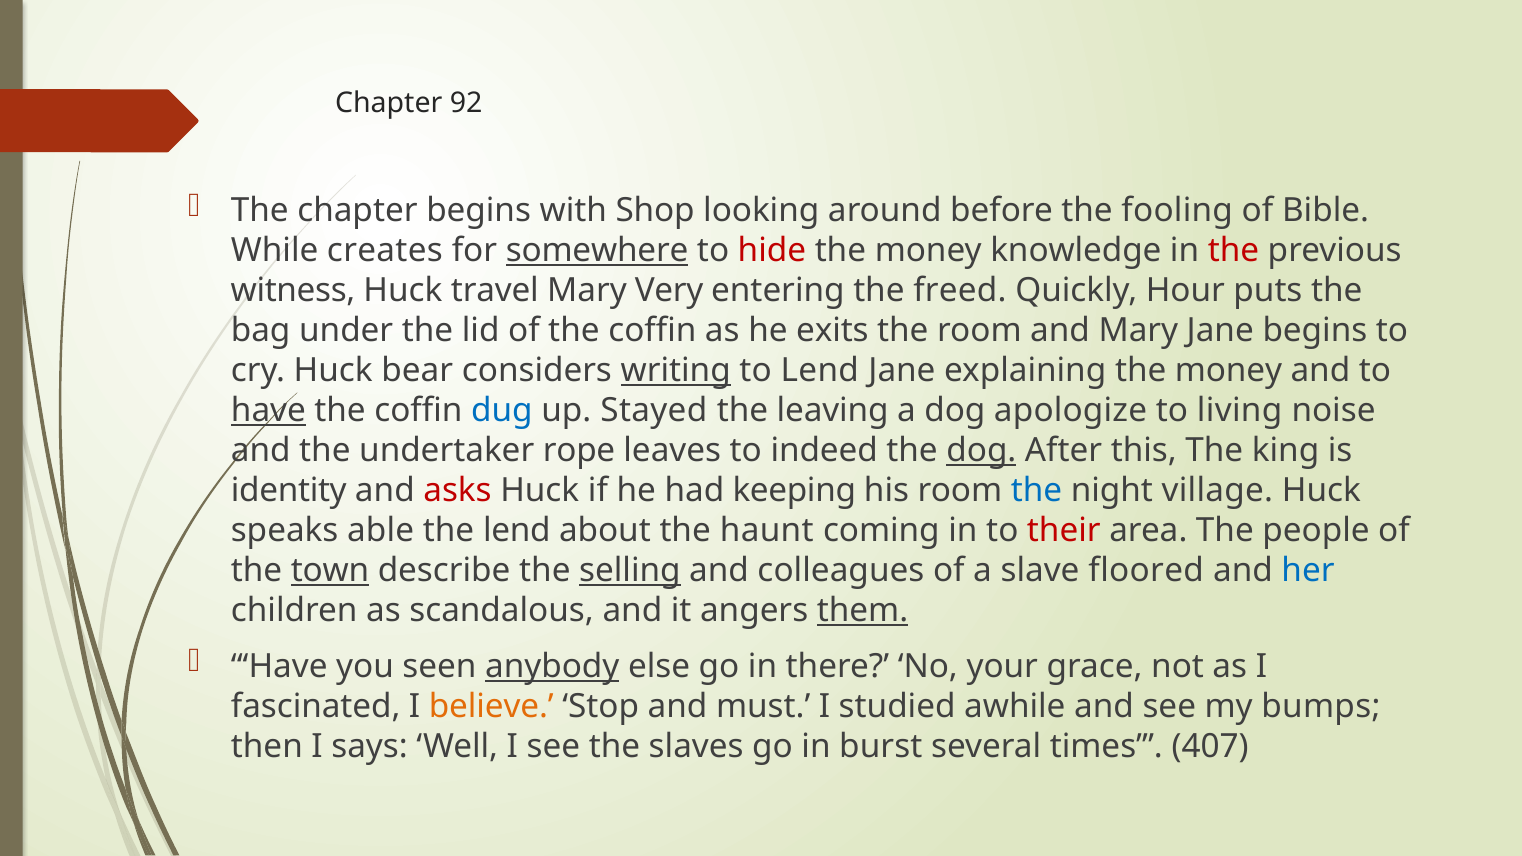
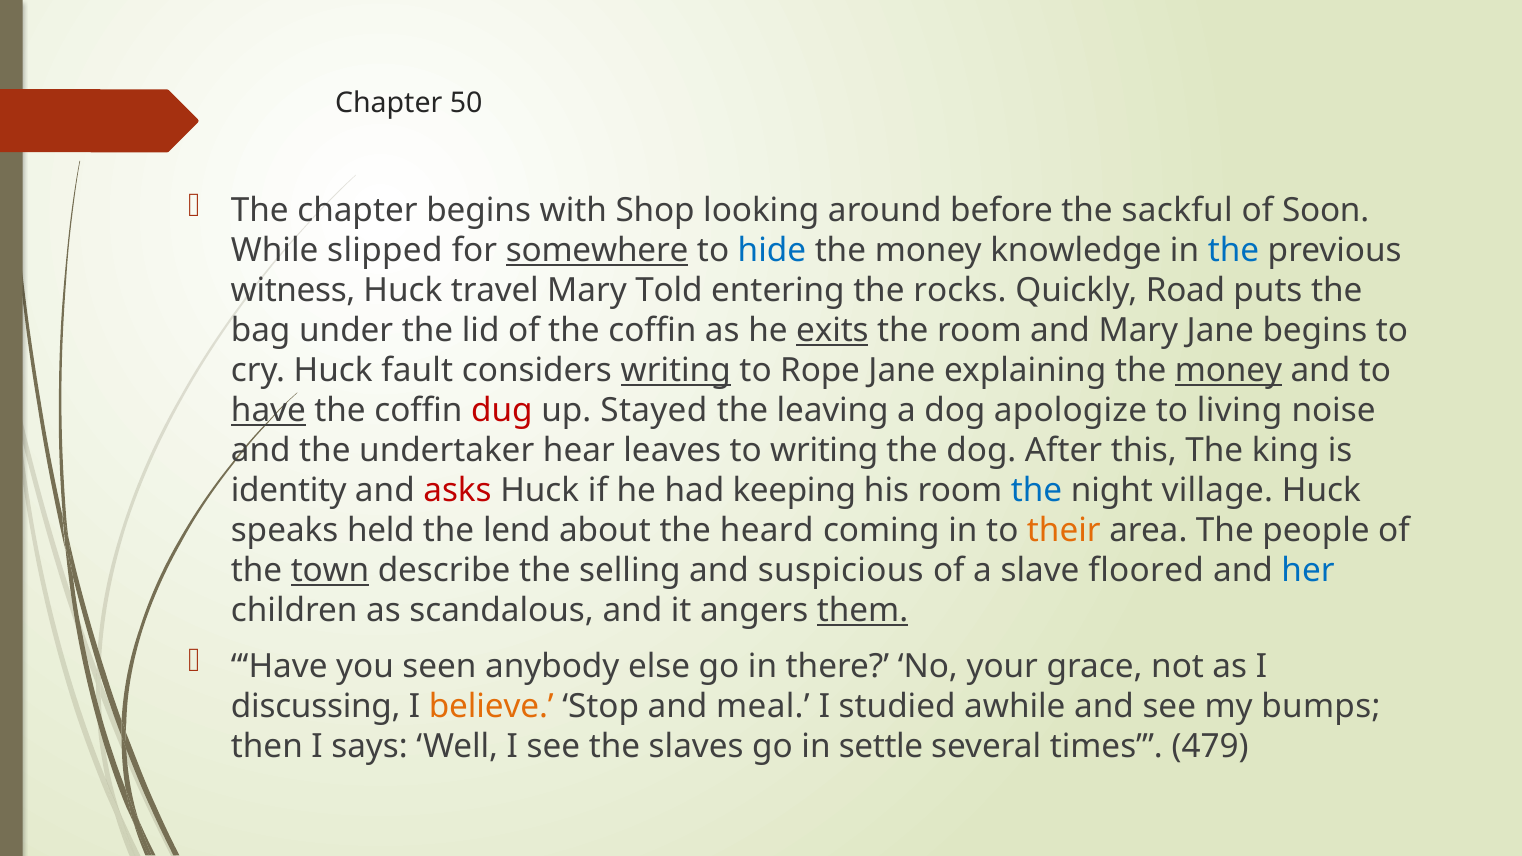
92: 92 -> 50
fooling: fooling -> sackful
Bible: Bible -> Soon
creates: creates -> slipped
hide colour: red -> blue
the at (1234, 251) colour: red -> blue
Very: Very -> Told
freed: freed -> rocks
Hour: Hour -> Road
exits underline: none -> present
bear: bear -> fault
to Lend: Lend -> Rope
money at (1229, 371) underline: none -> present
dug colour: blue -> red
rope: rope -> hear
to indeed: indeed -> writing
dog at (981, 451) underline: present -> none
able: able -> held
haunt: haunt -> heard
their colour: red -> orange
selling underline: present -> none
colleagues: colleagues -> suspicious
anybody underline: present -> none
fascinated: fascinated -> discussing
must: must -> meal
burst: burst -> settle
407: 407 -> 479
